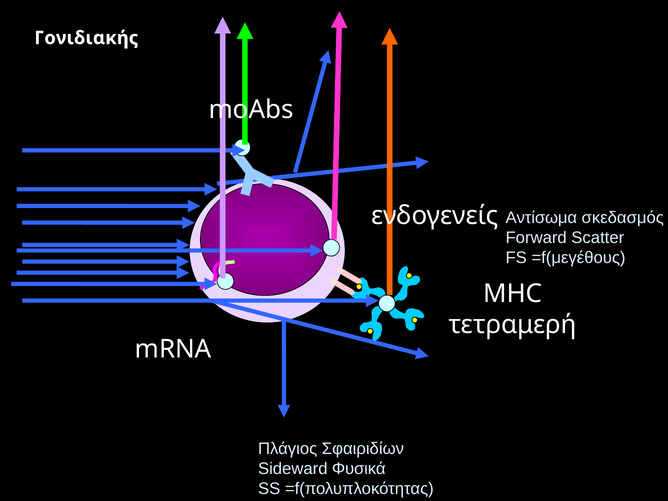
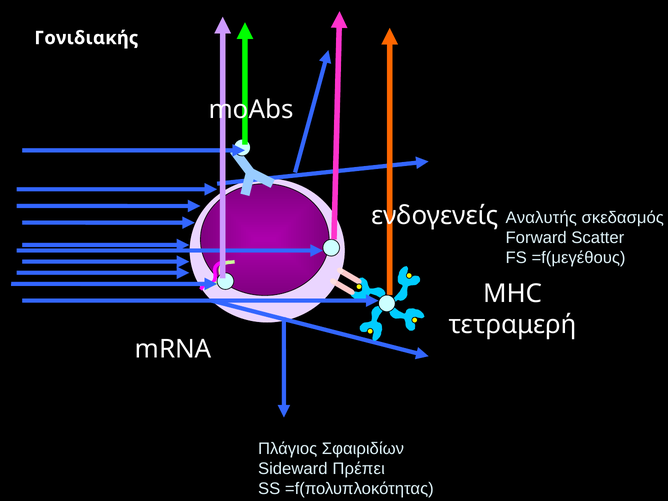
Αντίσωμα: Αντίσωμα -> Αναλυτής
Φυσικά: Φυσικά -> Πρέπει
